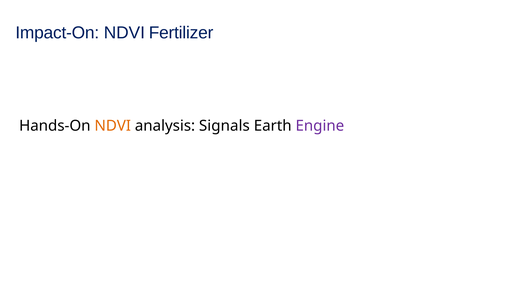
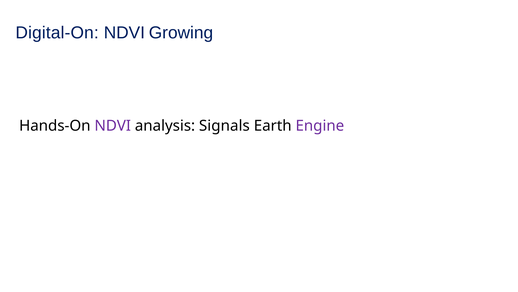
Impact-On: Impact-On -> Digital-On
Fertilizer: Fertilizer -> Growing
NDVI at (113, 126) colour: orange -> purple
